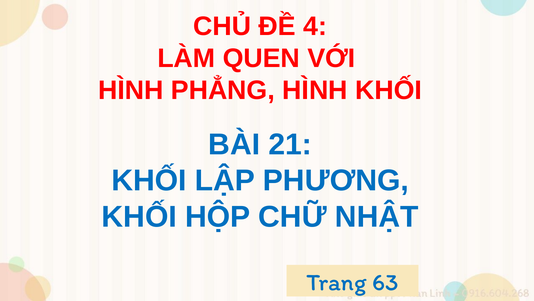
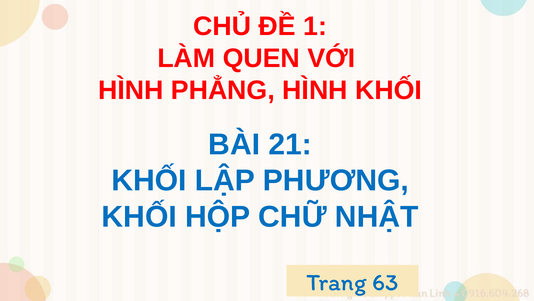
4: 4 -> 1
